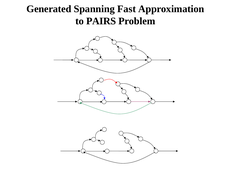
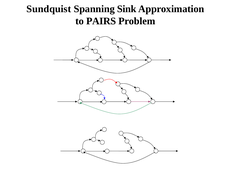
Generated: Generated -> Sundquist
Fast: Fast -> Sink
